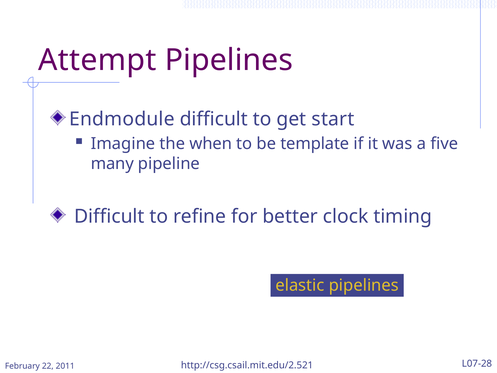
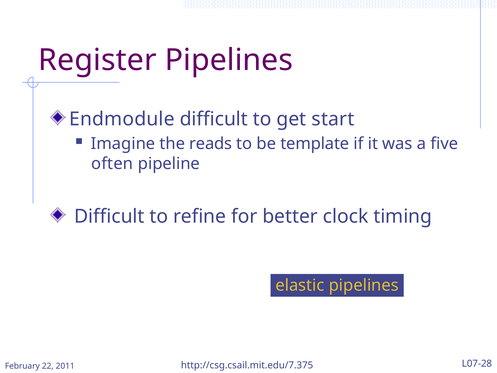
Attempt: Attempt -> Register
when: when -> reads
many: many -> often
http://csg.csail.mit.edu/2.521: http://csg.csail.mit.edu/2.521 -> http://csg.csail.mit.edu/7.375
